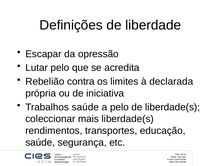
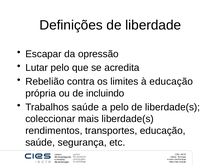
à declarada: declarada -> educação
iniciativa: iniciativa -> incluindo
